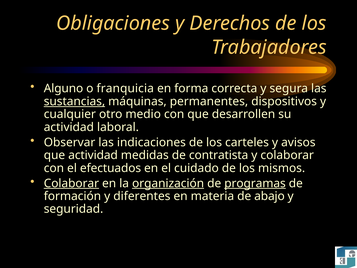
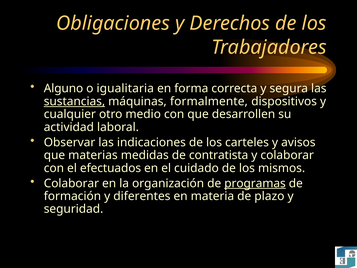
franquicia: franquicia -> igualitaria
permanentes: permanentes -> formalmente
que actividad: actividad -> materias
Colaborar at (71, 183) underline: present -> none
organización underline: present -> none
abajo: abajo -> plazo
